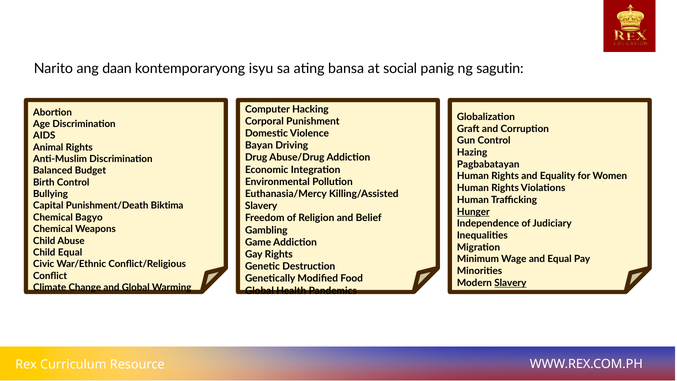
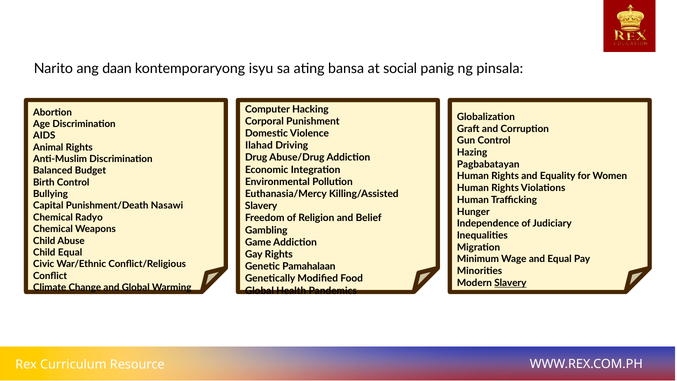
sagutin: sagutin -> pinsala
Bayan: Bayan -> Ilahad
Biktima: Biktima -> Nasawi
Hunger underline: present -> none
Bagyo: Bagyo -> Radyo
Destruction: Destruction -> Pamahalaan
